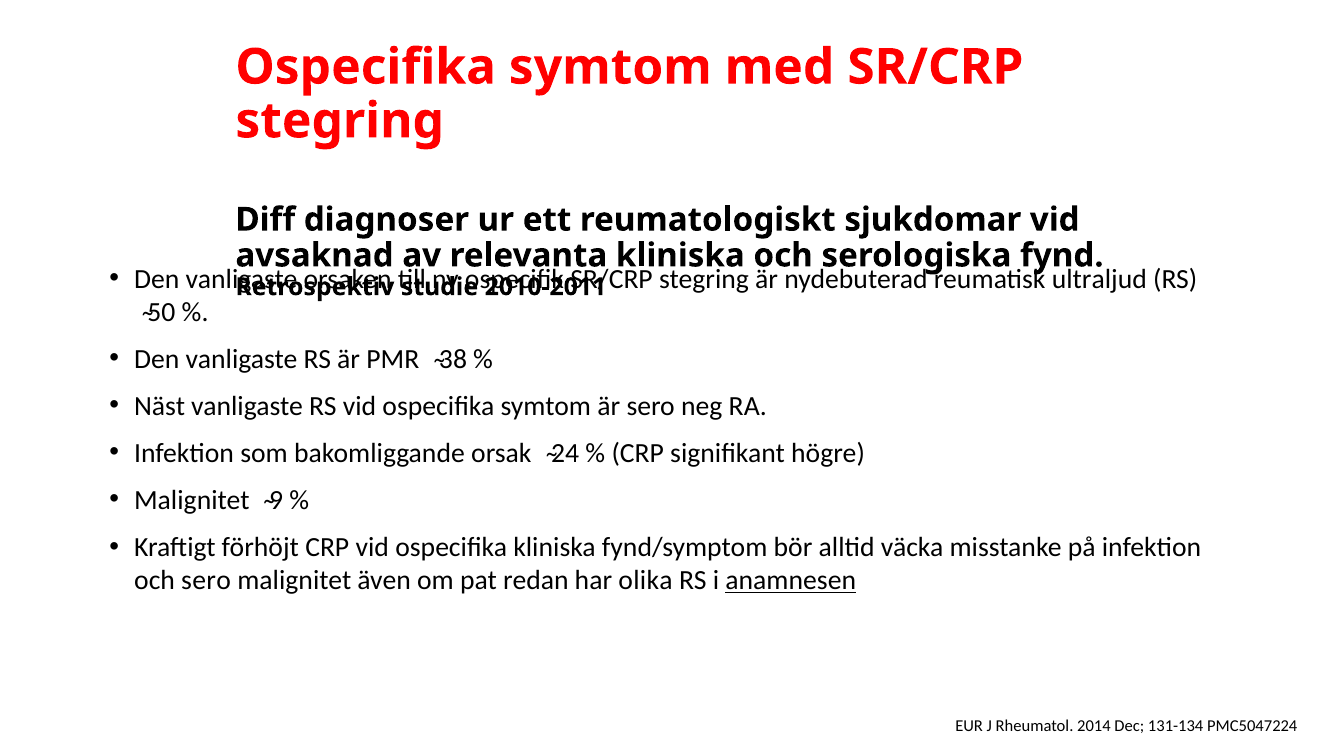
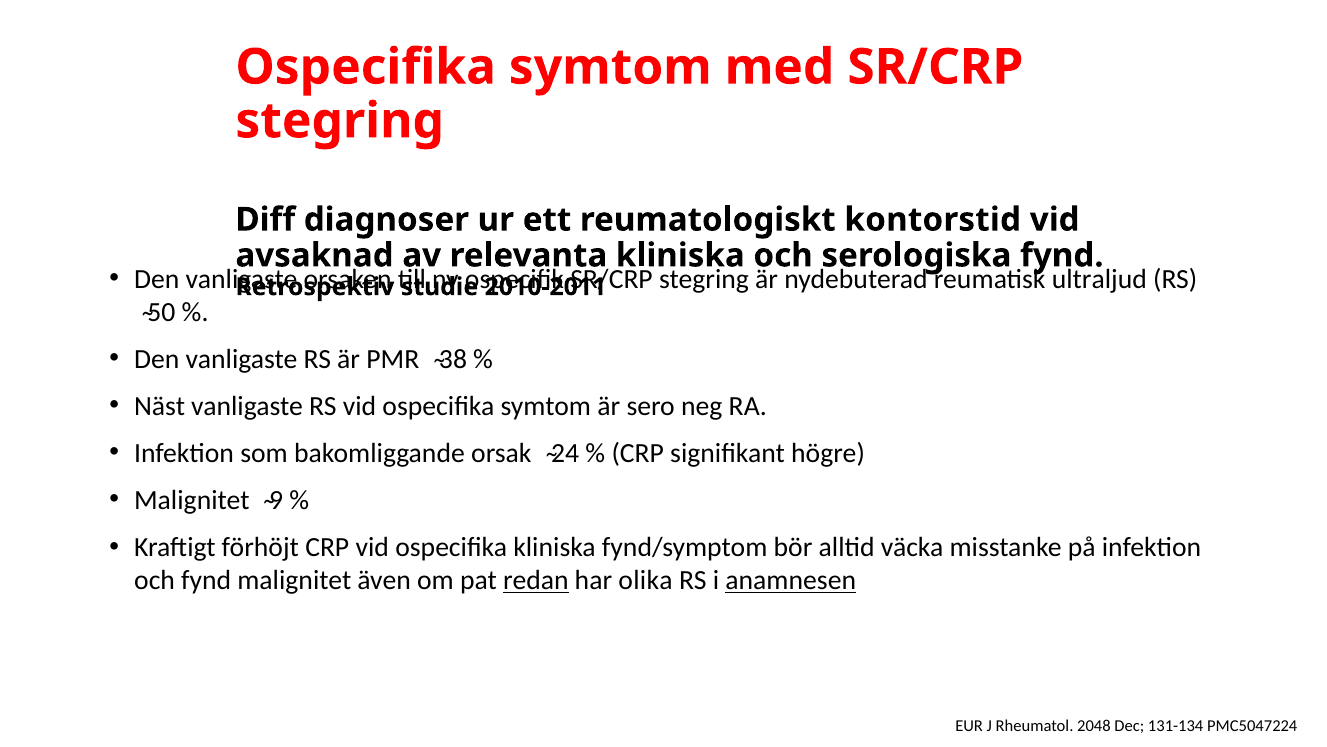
sjukdomar: sjukdomar -> kontorstid
och sero: sero -> fynd
redan underline: none -> present
2014: 2014 -> 2048
